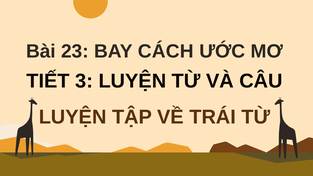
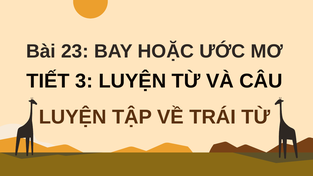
CÁCH: CÁCH -> HOẶC
